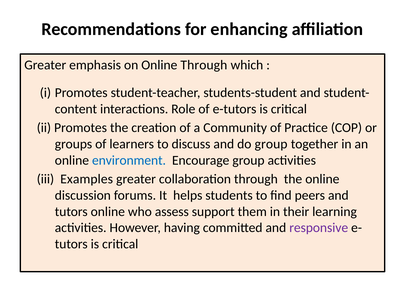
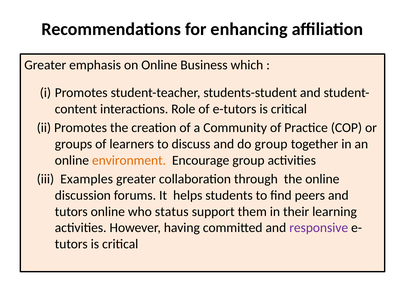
Online Through: Through -> Business
environment colour: blue -> orange
assess: assess -> status
